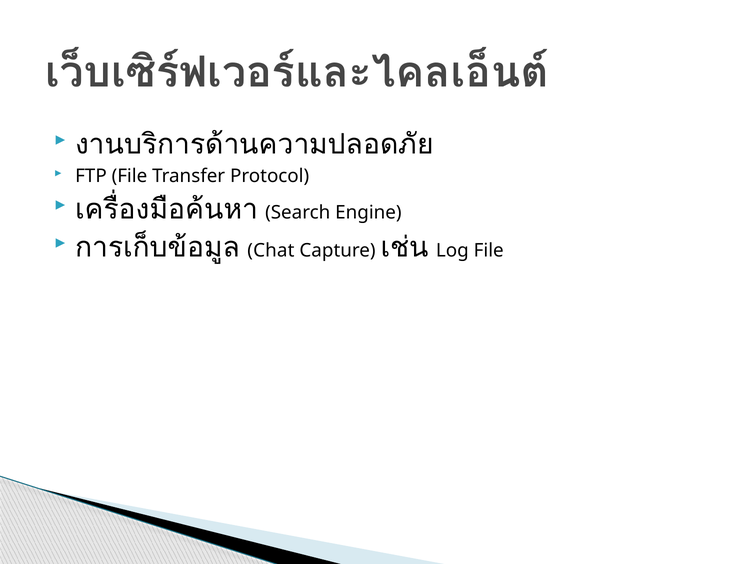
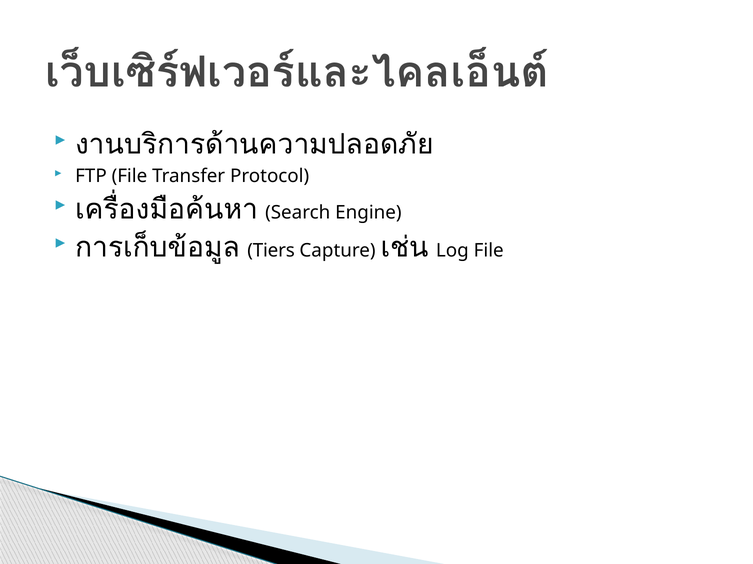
Chat: Chat -> Tiers
